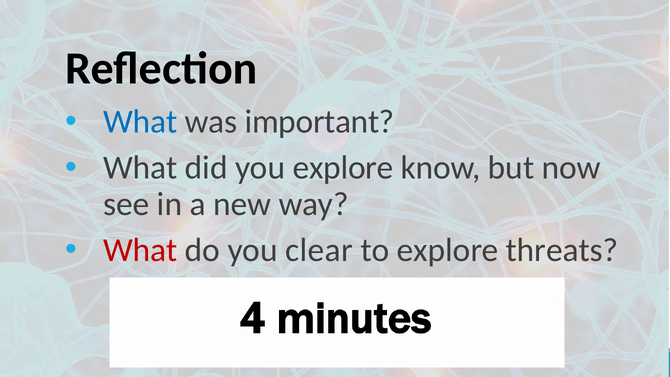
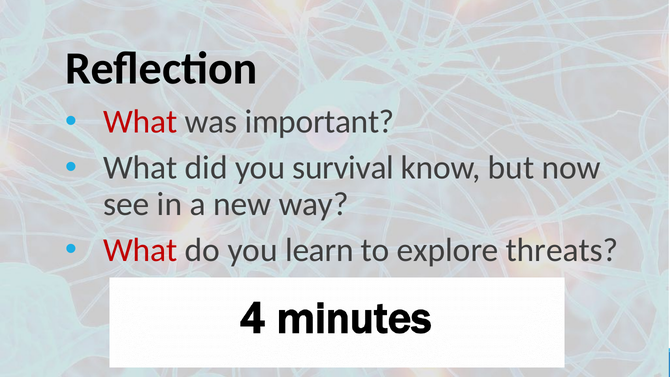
What at (140, 122) colour: blue -> red
you explore: explore -> survival
clear: clear -> learn
